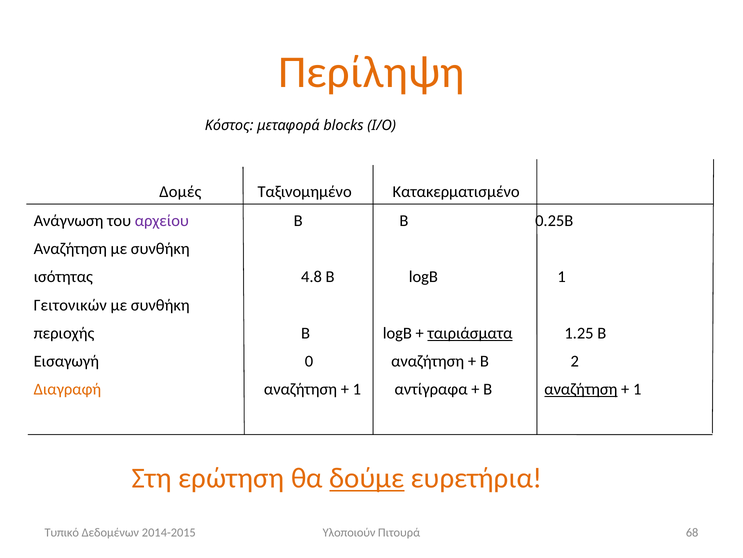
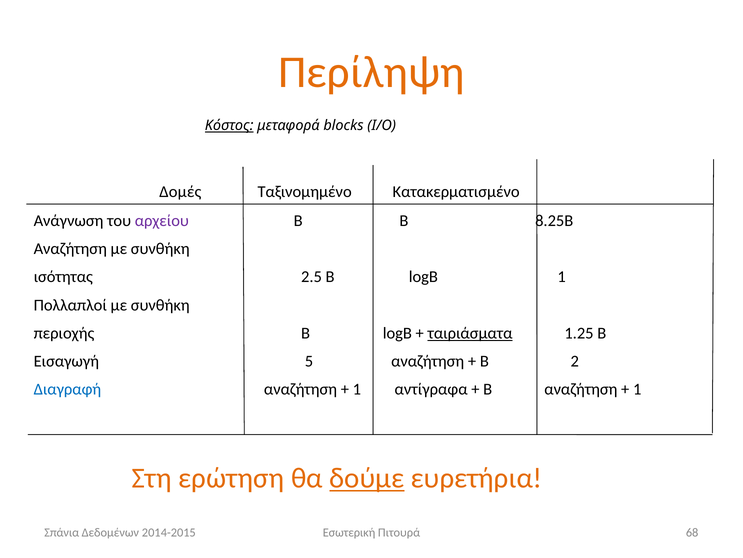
Κόστος underline: none -> present
0.25B: 0.25B -> 8.25B
4.8: 4.8 -> 2.5
Γειτονικών: Γειτονικών -> Πολλαπλοί
0: 0 -> 5
Διαγραφή colour: orange -> blue
αναζήτηση at (581, 389) underline: present -> none
Τυπικό: Τυπικό -> Σπάνια
Υλοποιούν: Υλοποιούν -> Εσωτερική
